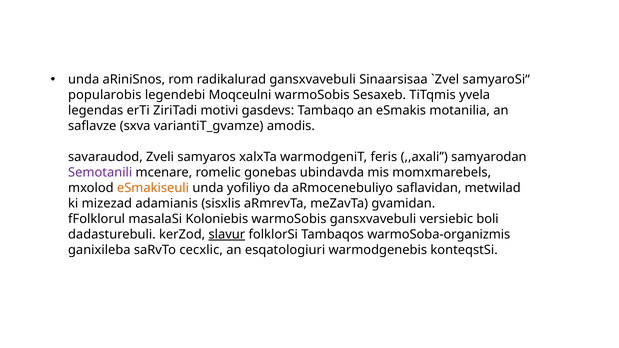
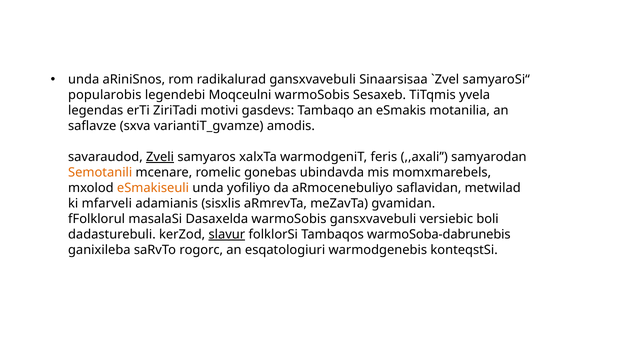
Zveli underline: none -> present
Semotanili colour: purple -> orange
mizezad: mizezad -> mfarveli
Koloniebis: Koloniebis -> Dasaxelda
warmoSoba-organizmis: warmoSoba-organizmis -> warmoSoba-dabrunebis
cecxlic: cecxlic -> rogorc
